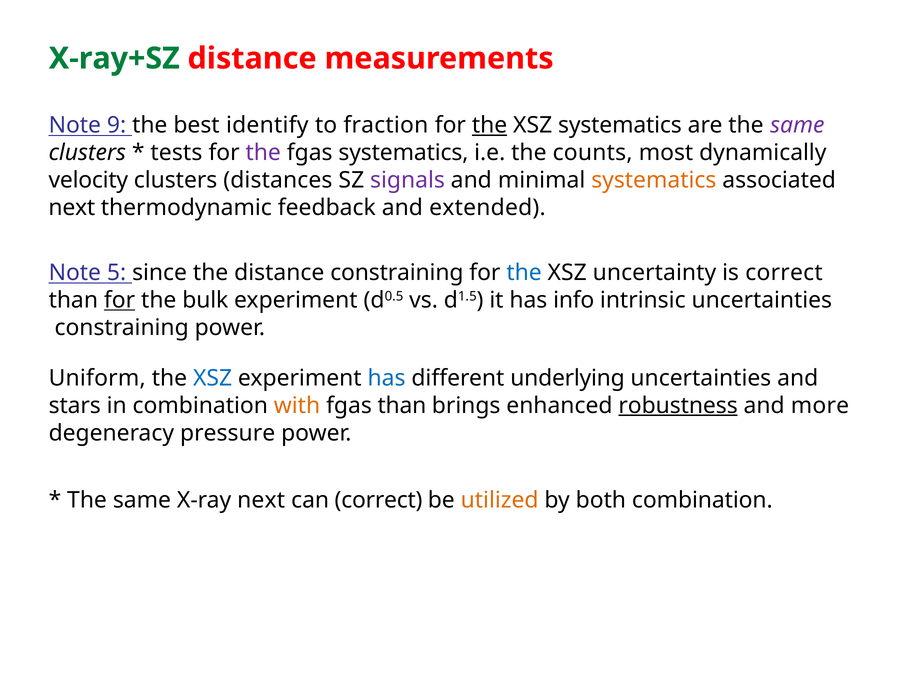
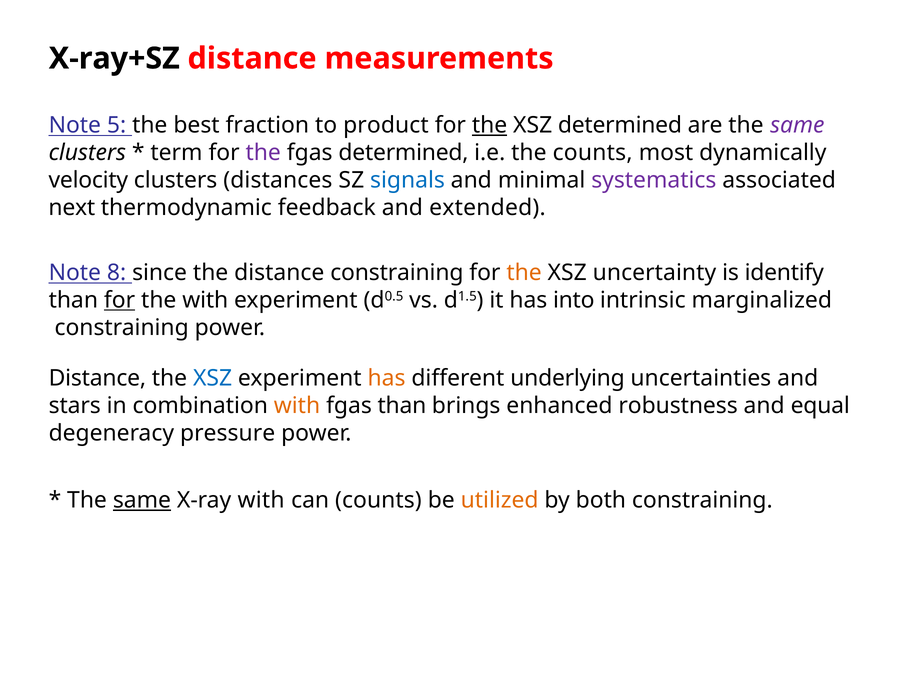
X-ray+SZ colour: green -> black
9: 9 -> 5
identify: identify -> fraction
fraction: fraction -> product
XSZ systematics: systematics -> determined
tests: tests -> term
fgas systematics: systematics -> determined
signals colour: purple -> blue
systematics at (654, 180) colour: orange -> purple
5: 5 -> 8
the at (524, 273) colour: blue -> orange
is correct: correct -> identify
the bulk: bulk -> with
info: info -> into
intrinsic uncertainties: uncertainties -> marginalized
Uniform at (97, 378): Uniform -> Distance
has at (386, 378) colour: blue -> orange
robustness underline: present -> none
more: more -> equal
same at (142, 500) underline: none -> present
X-ray next: next -> with
can correct: correct -> counts
both combination: combination -> constraining
